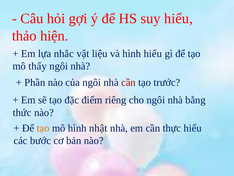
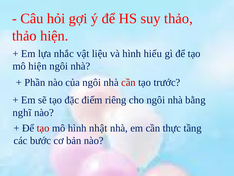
suy hiểu: hiểu -> thảo
mô thấy: thấy -> hiện
thức: thức -> nghĩ
tạo at (43, 128) colour: orange -> red
thực hiểu: hiểu -> tầng
